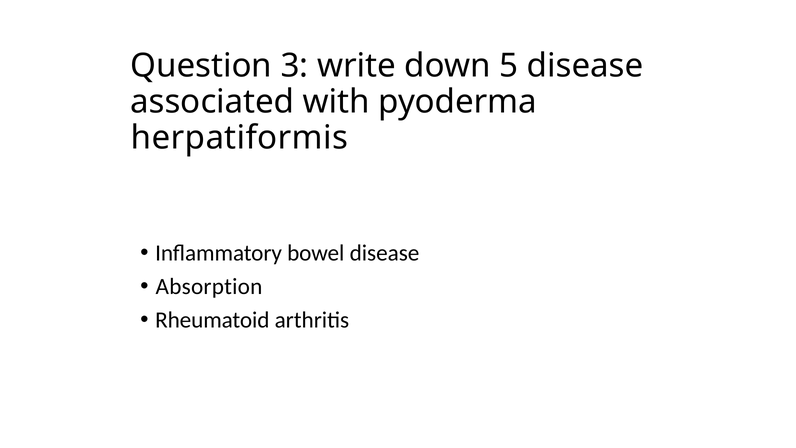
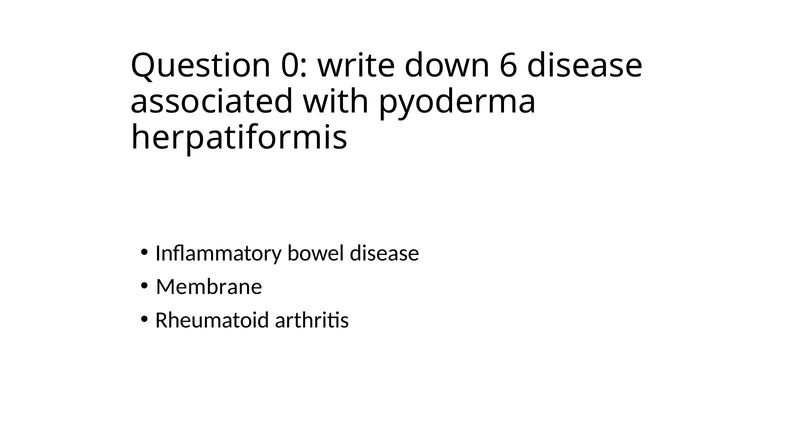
3: 3 -> 0
5: 5 -> 6
Absorption: Absorption -> Membrane
